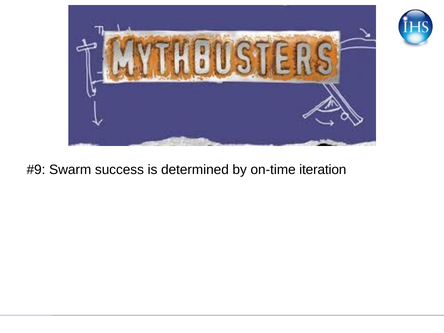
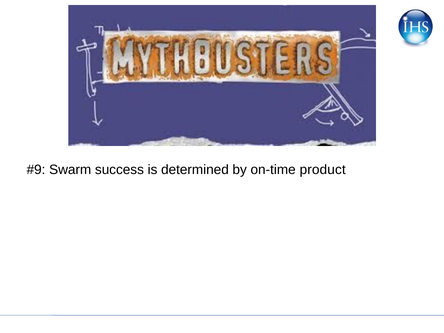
iteration: iteration -> product
